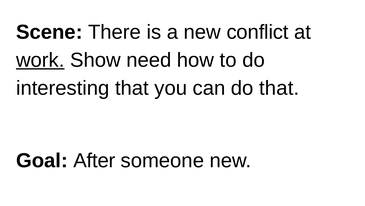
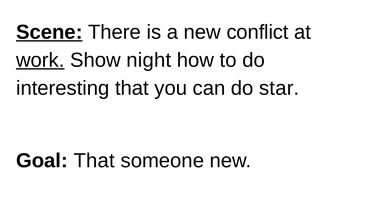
Scene underline: none -> present
need: need -> night
do that: that -> star
Goal After: After -> That
